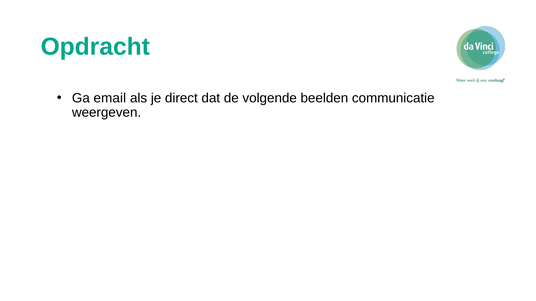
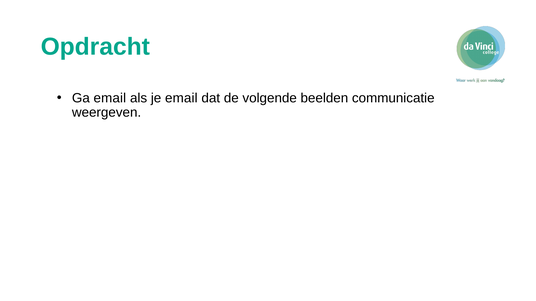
je direct: direct -> email
